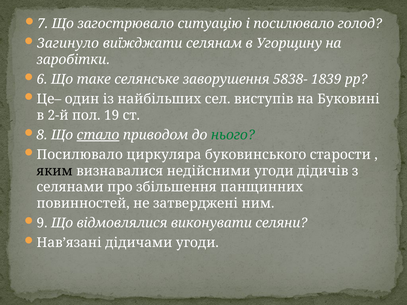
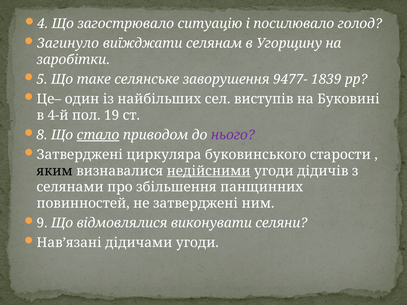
7: 7 -> 4
6: 6 -> 5
5838-: 5838- -> 9477-
2-й: 2-й -> 4-й
нього colour: green -> purple
Посилювало at (80, 155): Посилювало -> Затверджені
недійсними underline: none -> present
